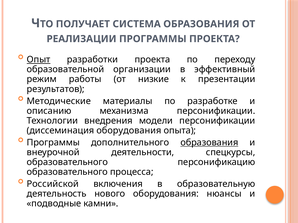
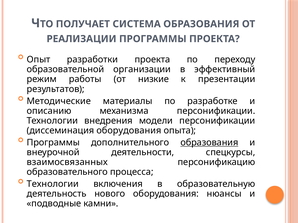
Опыт underline: present -> none
образовательного at (67, 162): образовательного -> взаимосвязанных
Российской at (53, 184): Российской -> Технологии
